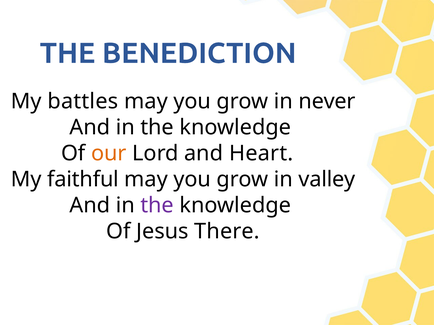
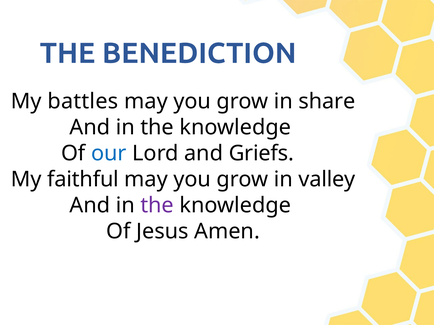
never: never -> share
our colour: orange -> blue
Heart: Heart -> Griefs
There: There -> Amen
